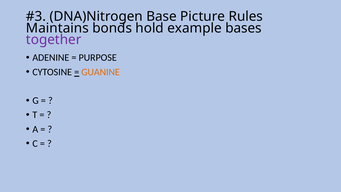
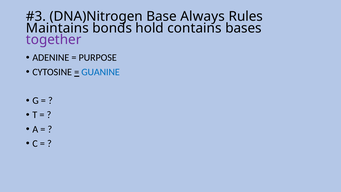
Picture: Picture -> Always
example: example -> contains
GUANINE colour: orange -> blue
